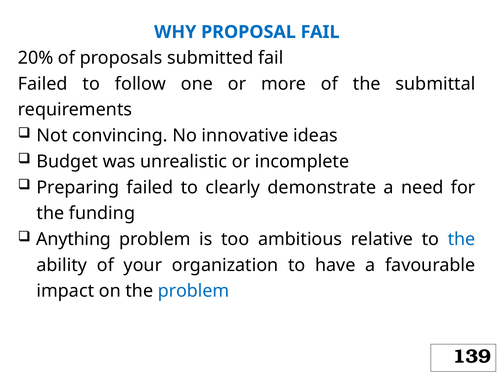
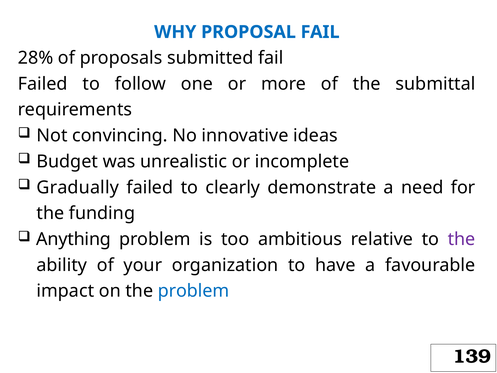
20%: 20% -> 28%
Preparing: Preparing -> Gradually
the at (462, 239) colour: blue -> purple
